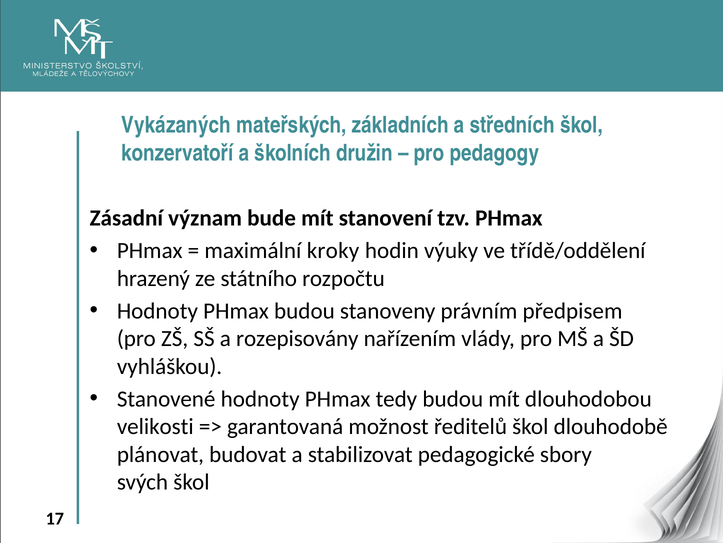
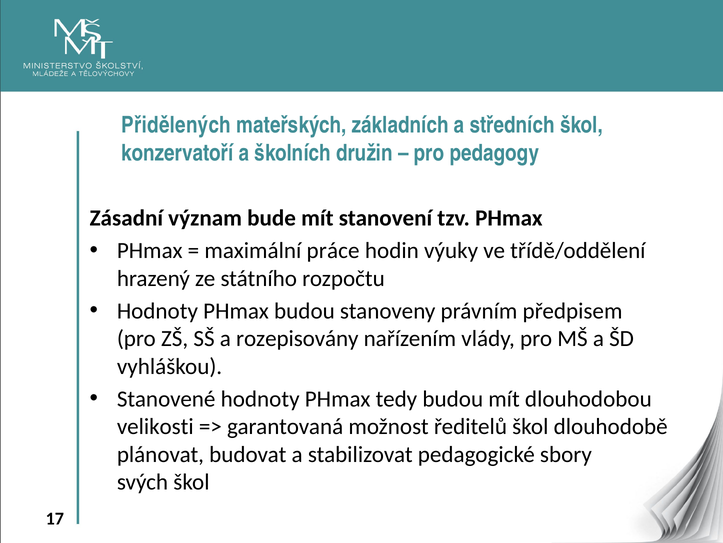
Vykázaných: Vykázaných -> Přidělených
kroky: kroky -> práce
